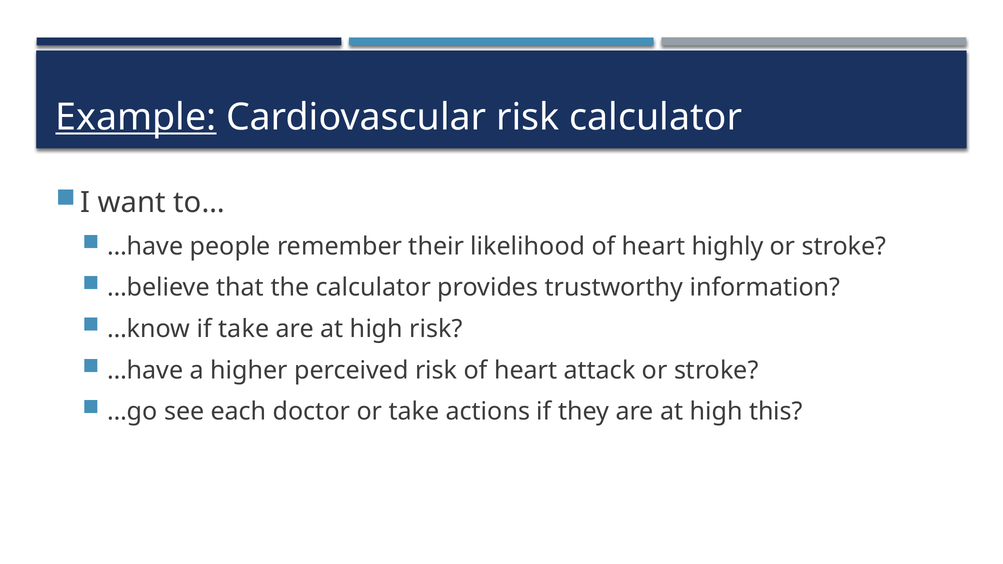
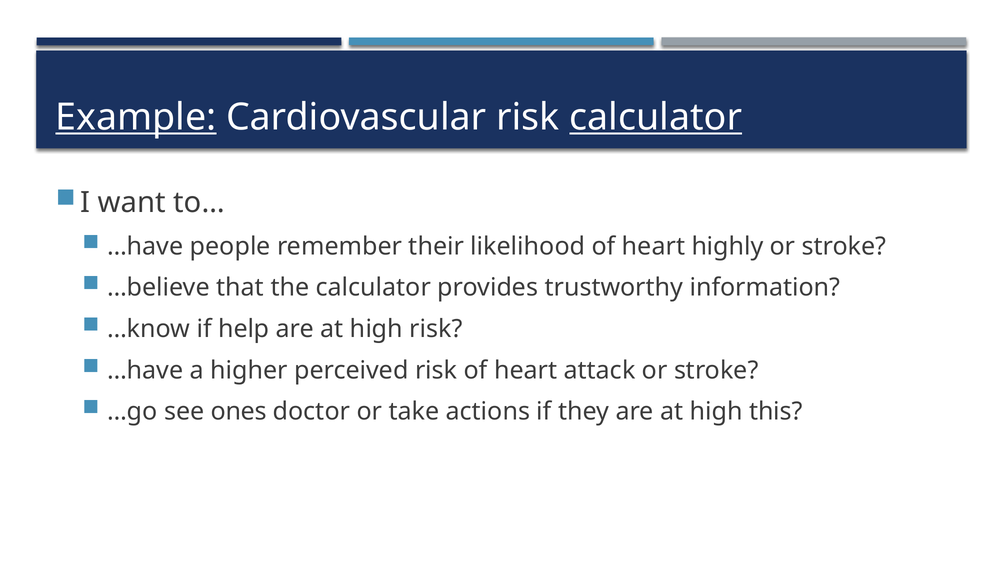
calculator at (656, 117) underline: none -> present
if take: take -> help
each: each -> ones
